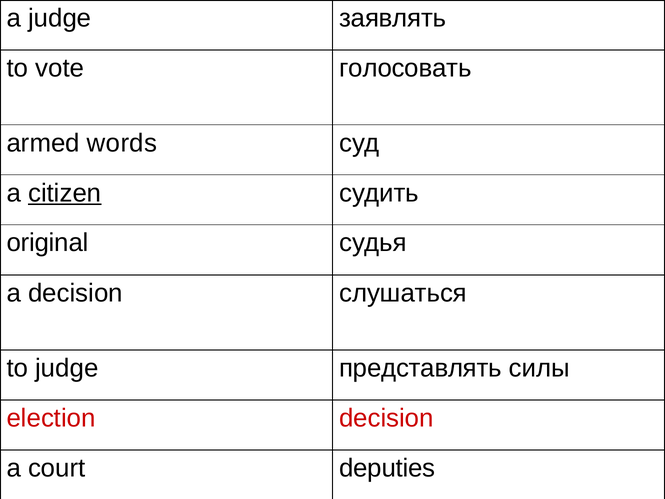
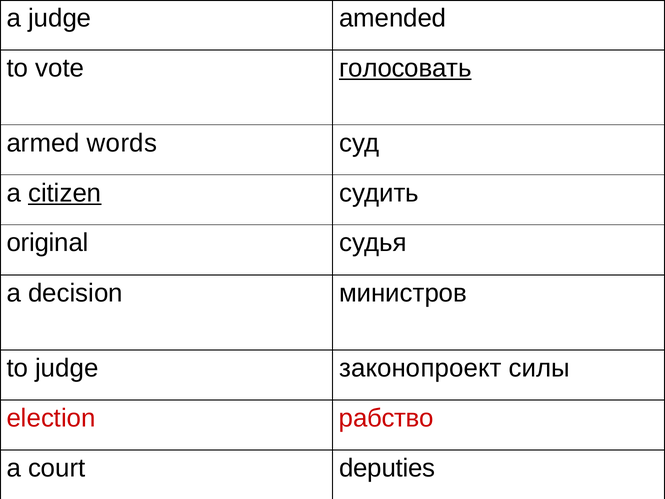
заявлять: заявлять -> amended
голосовать underline: none -> present
слушаться: слушаться -> министров
представлять: представлять -> законопроект
election decision: decision -> рабство
